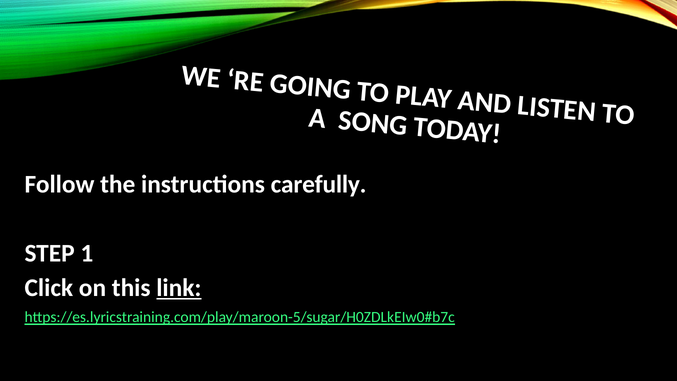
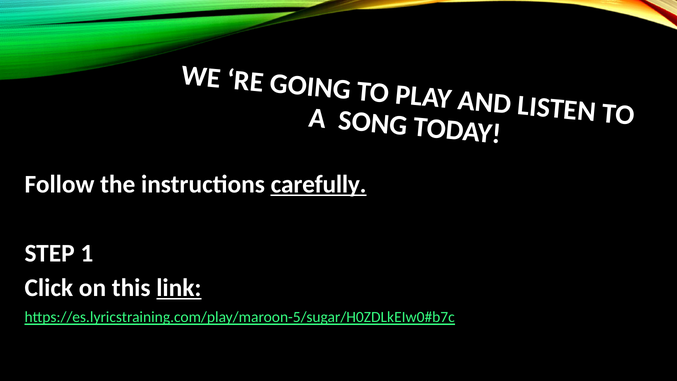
carefully underline: none -> present
